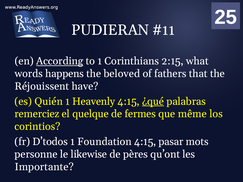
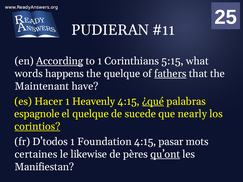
2:15: 2:15 -> 5:15
the beloved: beloved -> quelque
fathers underline: none -> present
Réjouissent: Réjouissent -> Maintenant
Quién: Quién -> Hacer
remerciez: remerciez -> espagnole
fermes: fermes -> sucede
même: même -> nearly
corintios underline: none -> present
personne: personne -> certaines
qu’ont underline: none -> present
Importante: Importante -> Manifiestan
